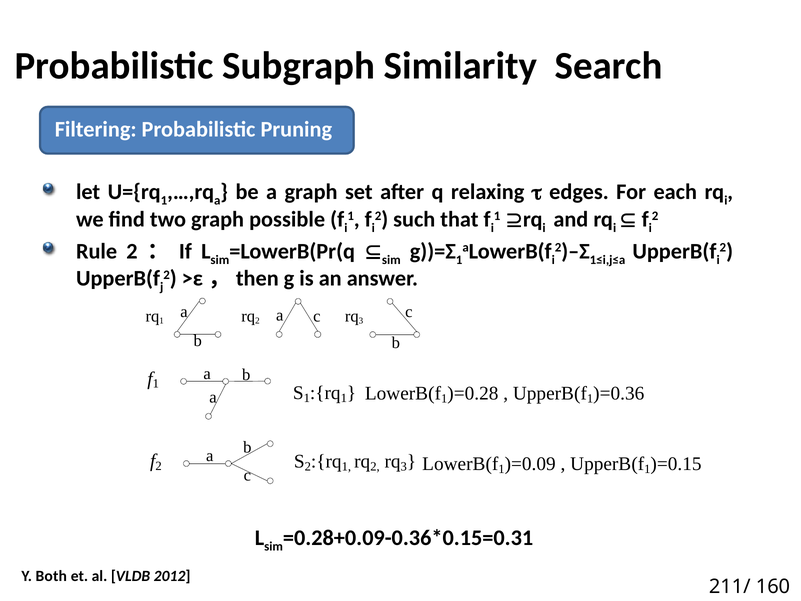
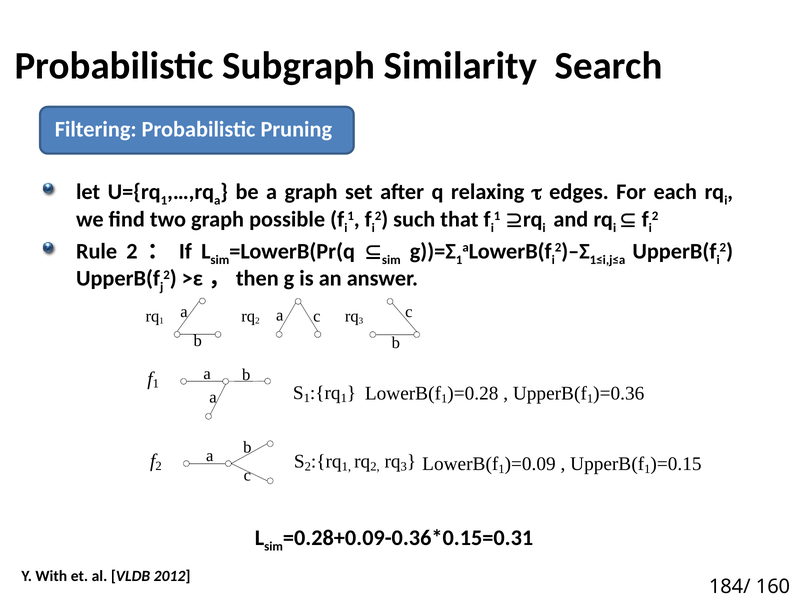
Both: Both -> With
211/: 211/ -> 184/
